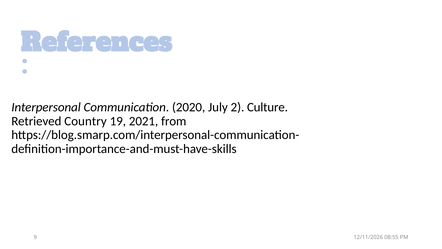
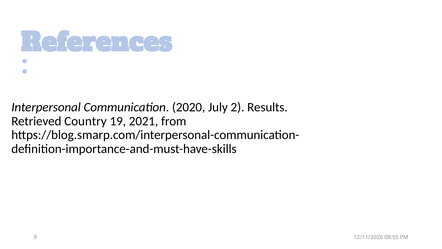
Culture: Culture -> Results
